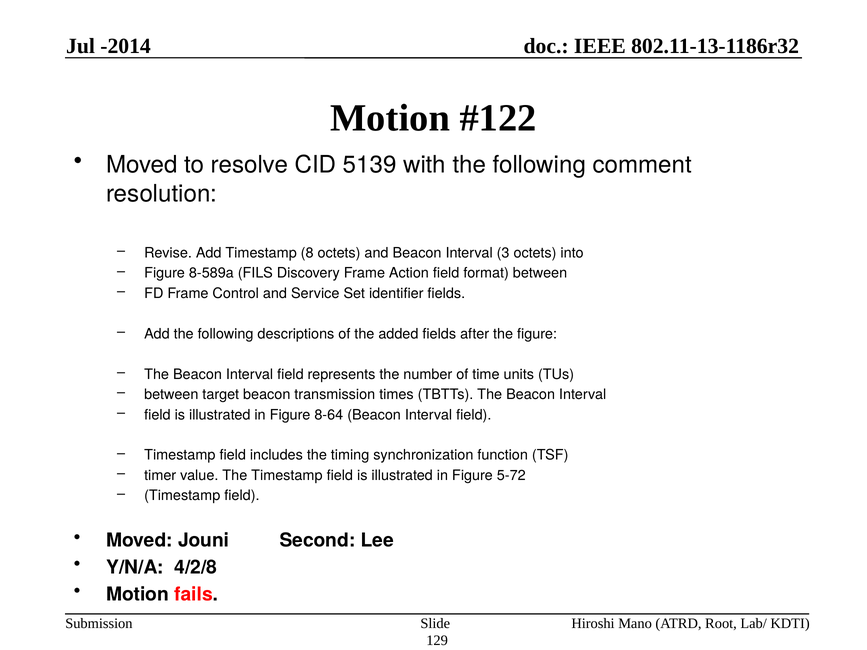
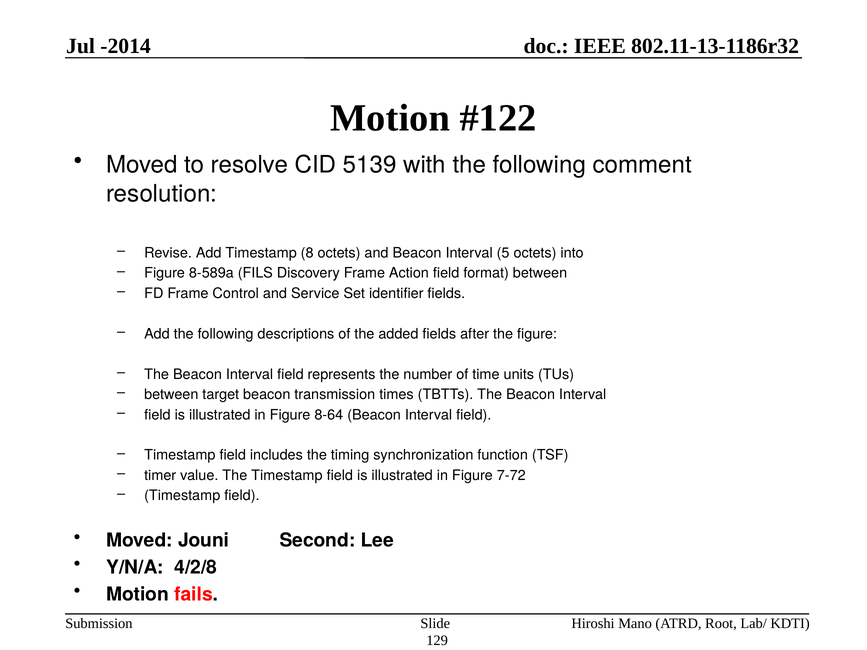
3: 3 -> 5
5-72: 5-72 -> 7-72
